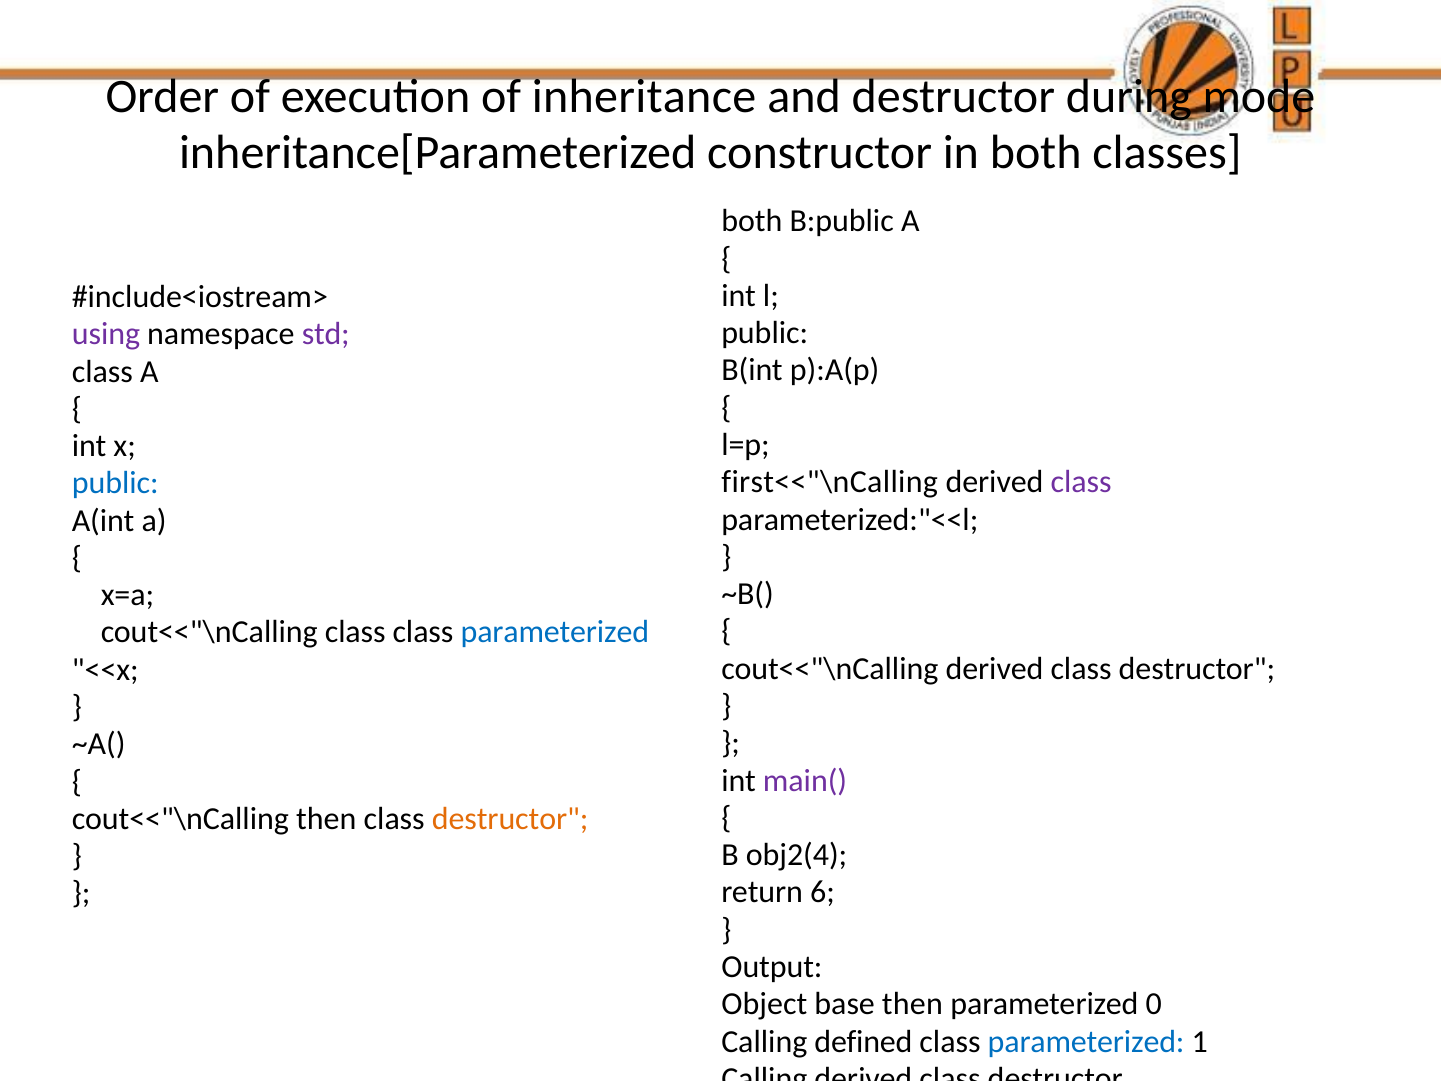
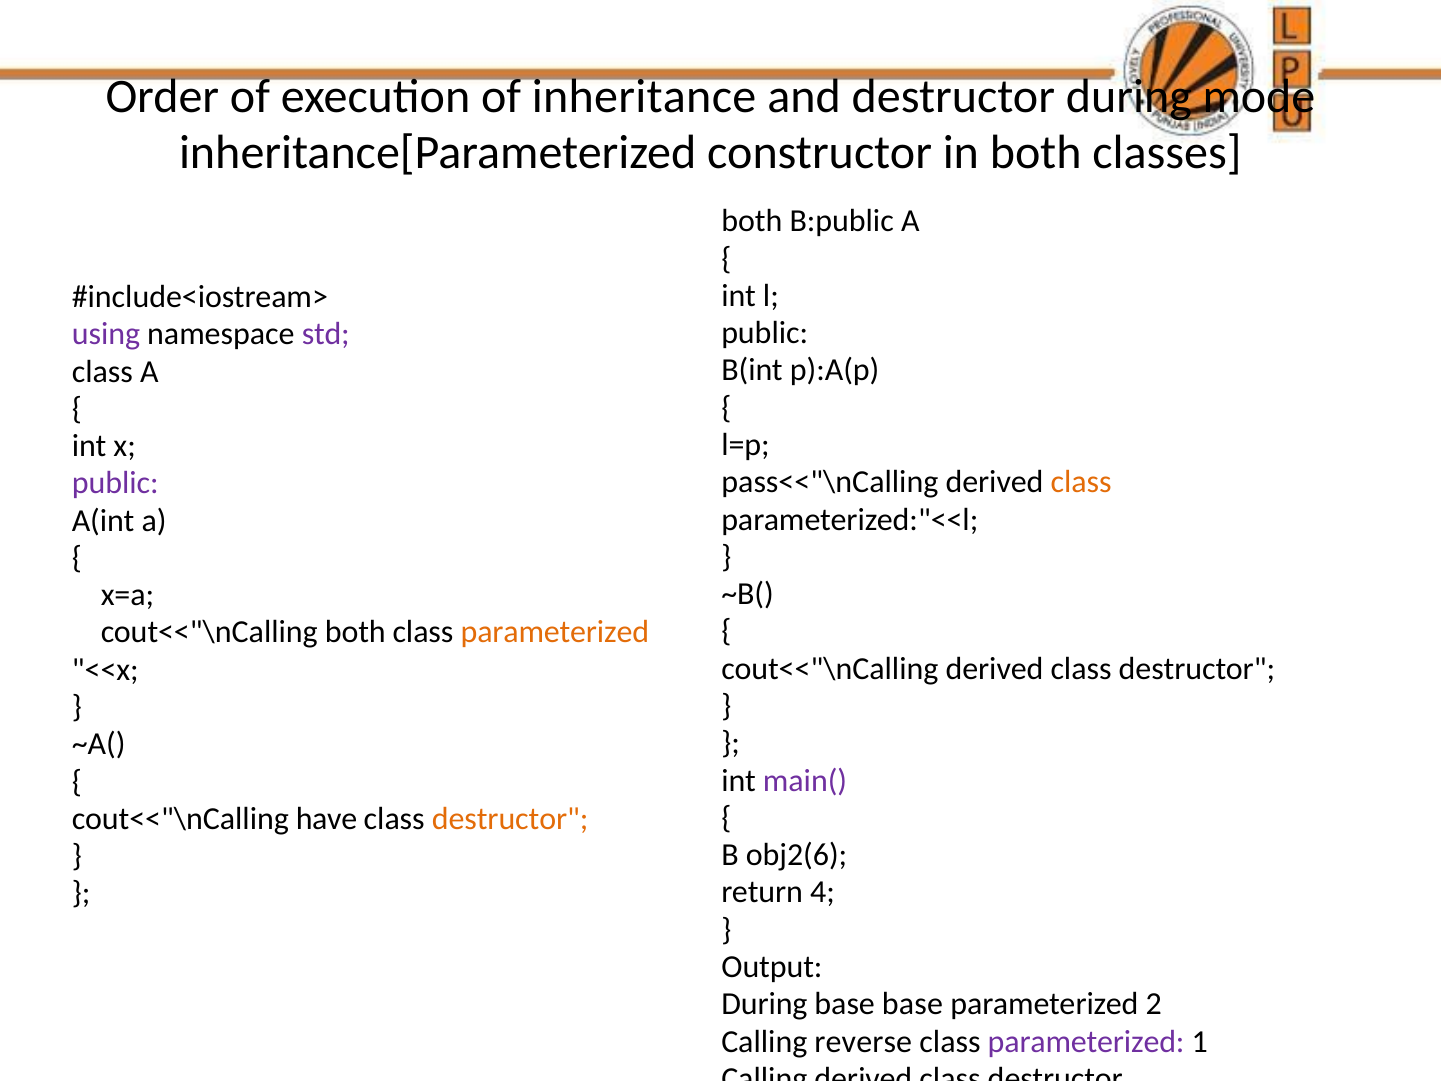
first<<"\nCalling: first<<"\nCalling -> pass<<"\nCalling
class at (1081, 482) colour: purple -> orange
public at (115, 483) colour: blue -> purple
cout<<"\nCalling class: class -> both
parameterized at (555, 632) colour: blue -> orange
cout<<"\nCalling then: then -> have
obj2(4: obj2(4 -> obj2(6
6: 6 -> 4
Object at (764, 1004): Object -> During
base then: then -> base
0: 0 -> 2
defined: defined -> reverse
parameterized at (1086, 1041) colour: blue -> purple
